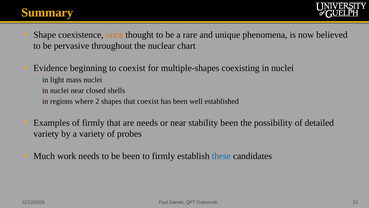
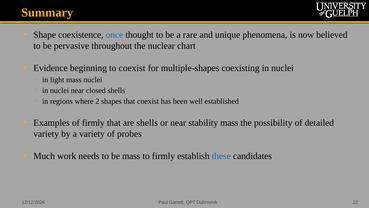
once colour: orange -> blue
are needs: needs -> shells
stability been: been -> mass
be been: been -> mass
